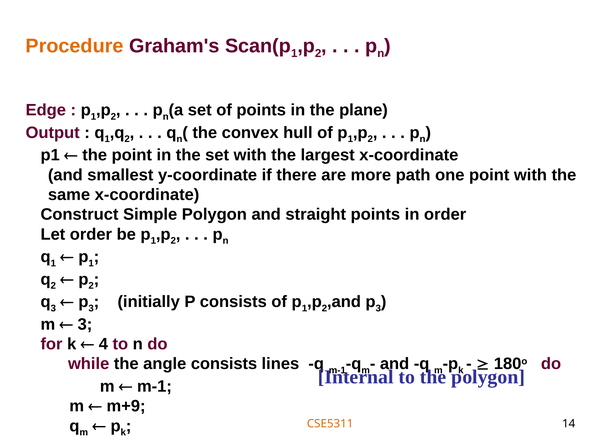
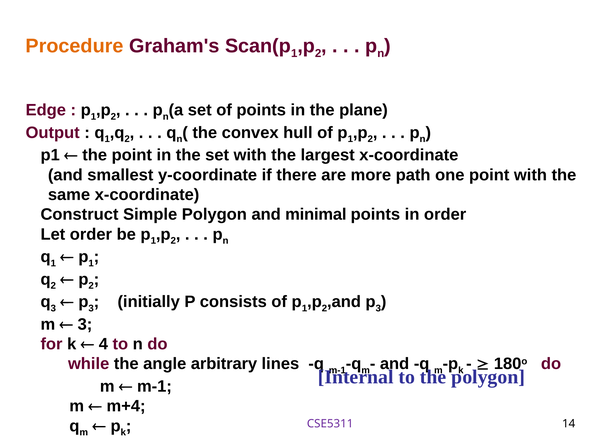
straight: straight -> minimal
angle consists: consists -> arbitrary
m+9: m+9 -> m+4
CSE5311 colour: orange -> purple
